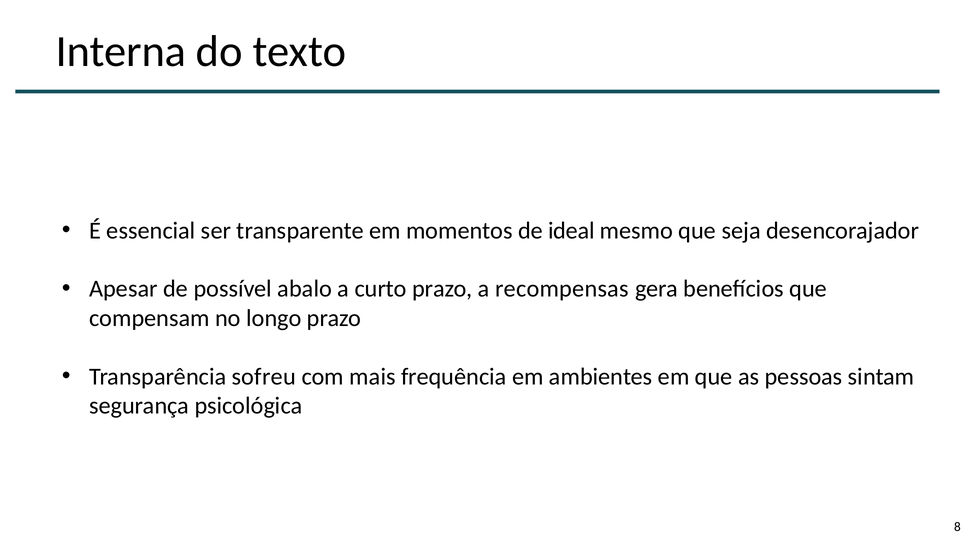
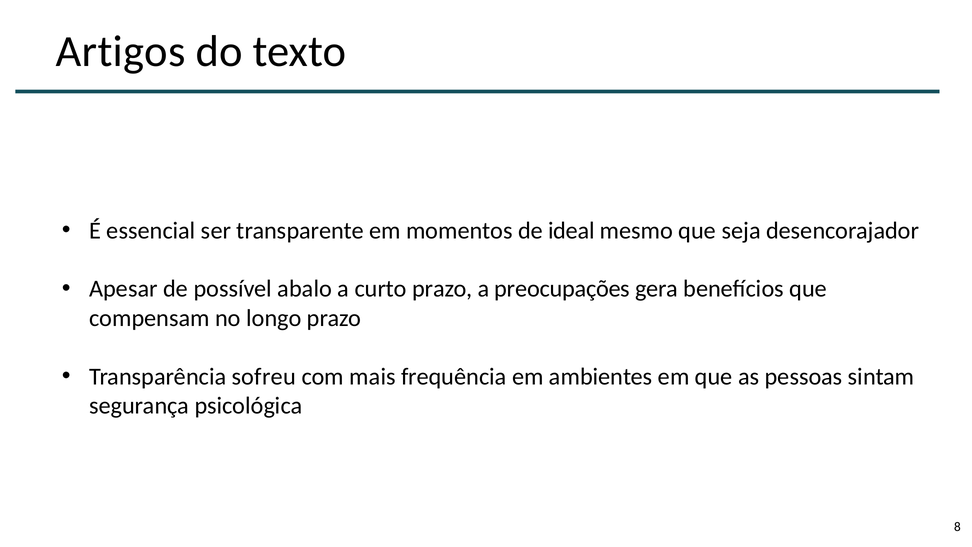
Interna: Interna -> Artigos
recompensas: recompensas -> preocupações
